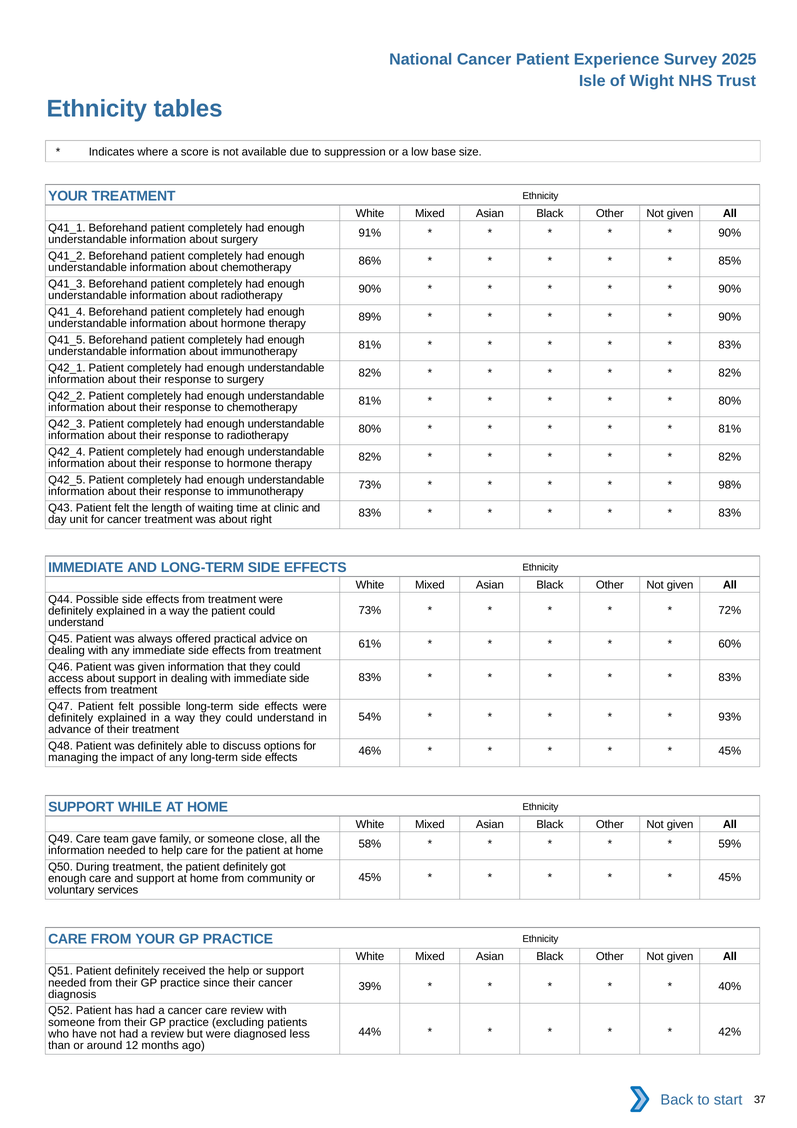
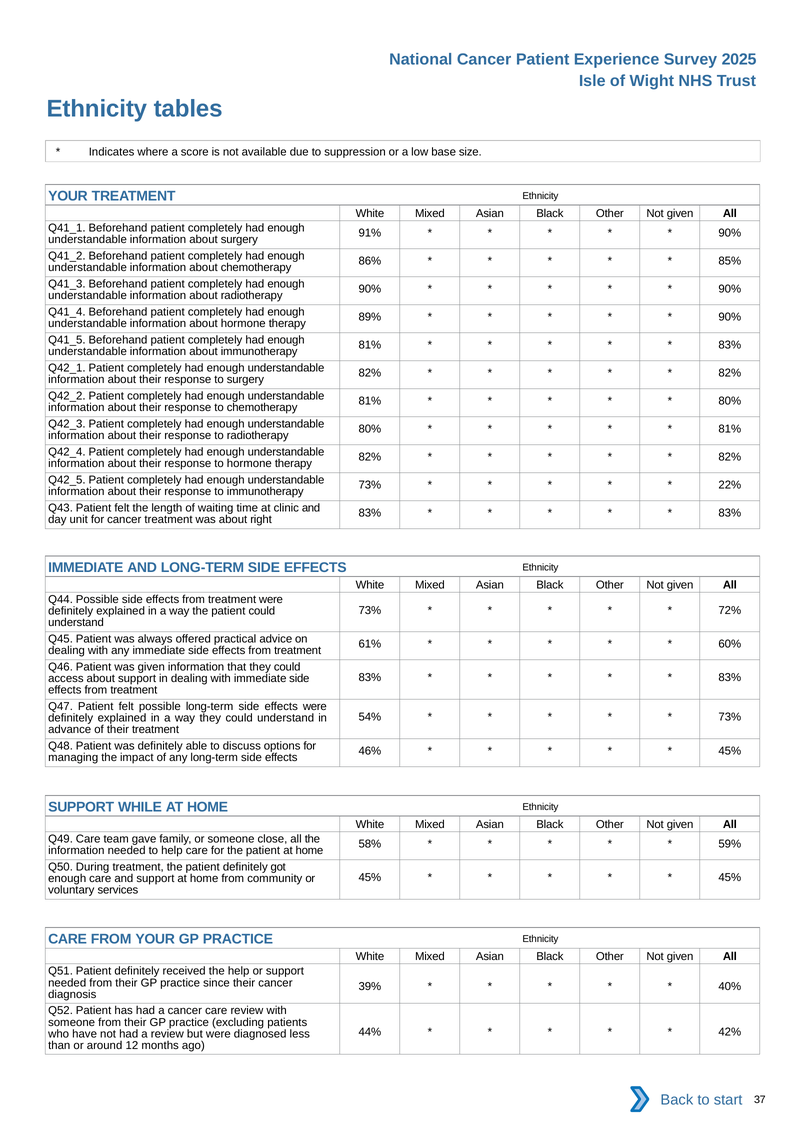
98%: 98% -> 22%
93% at (730, 717): 93% -> 73%
